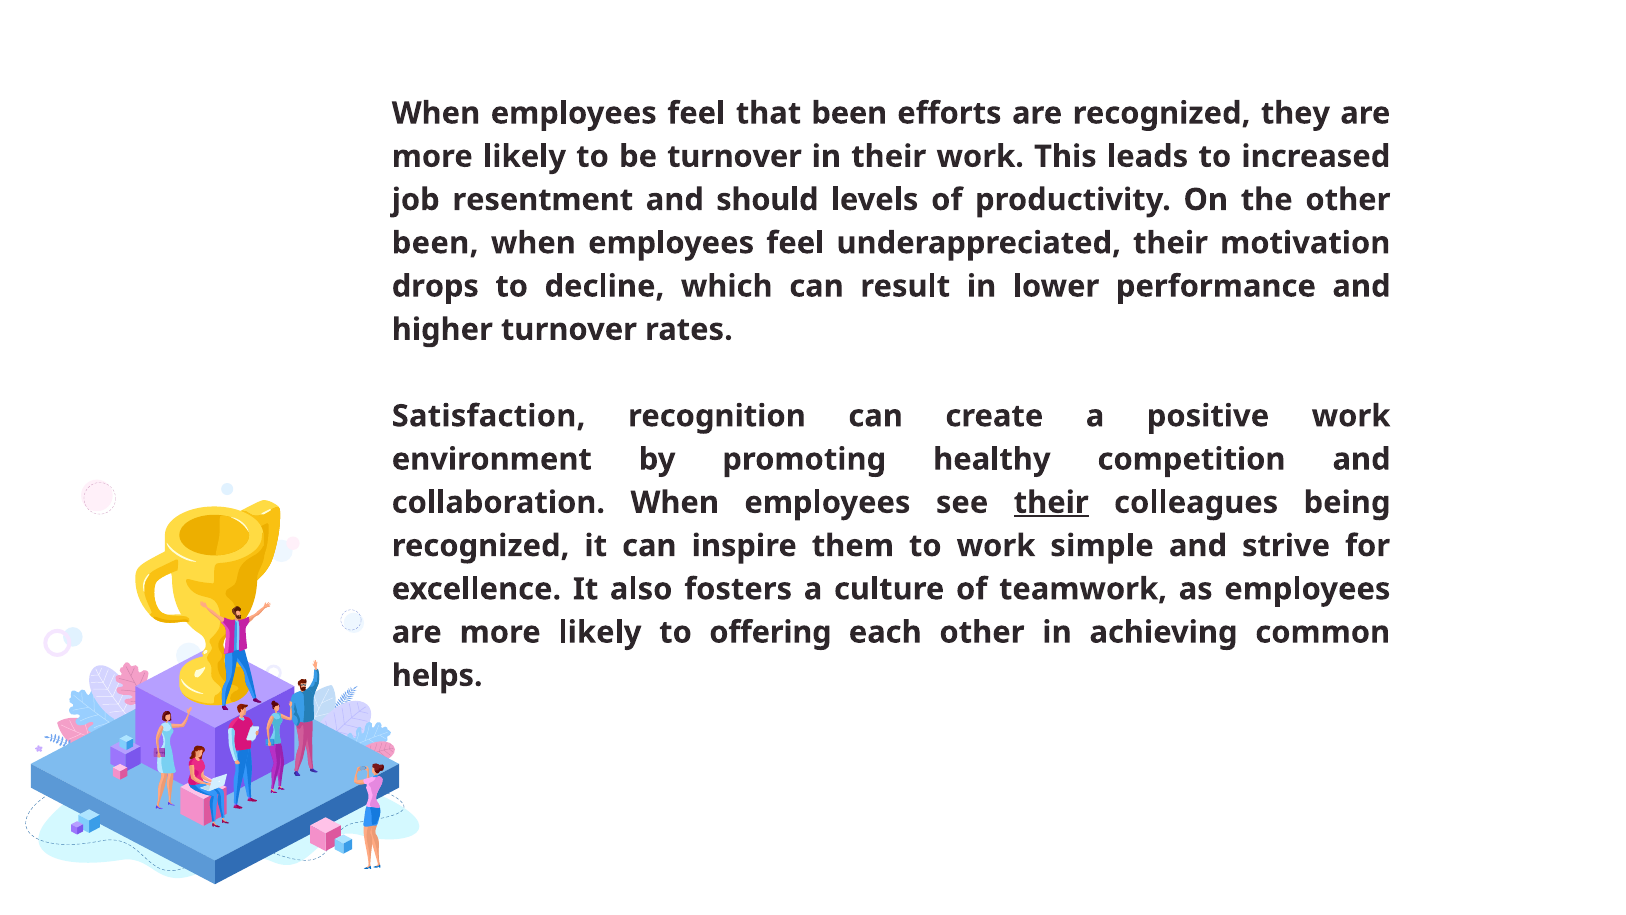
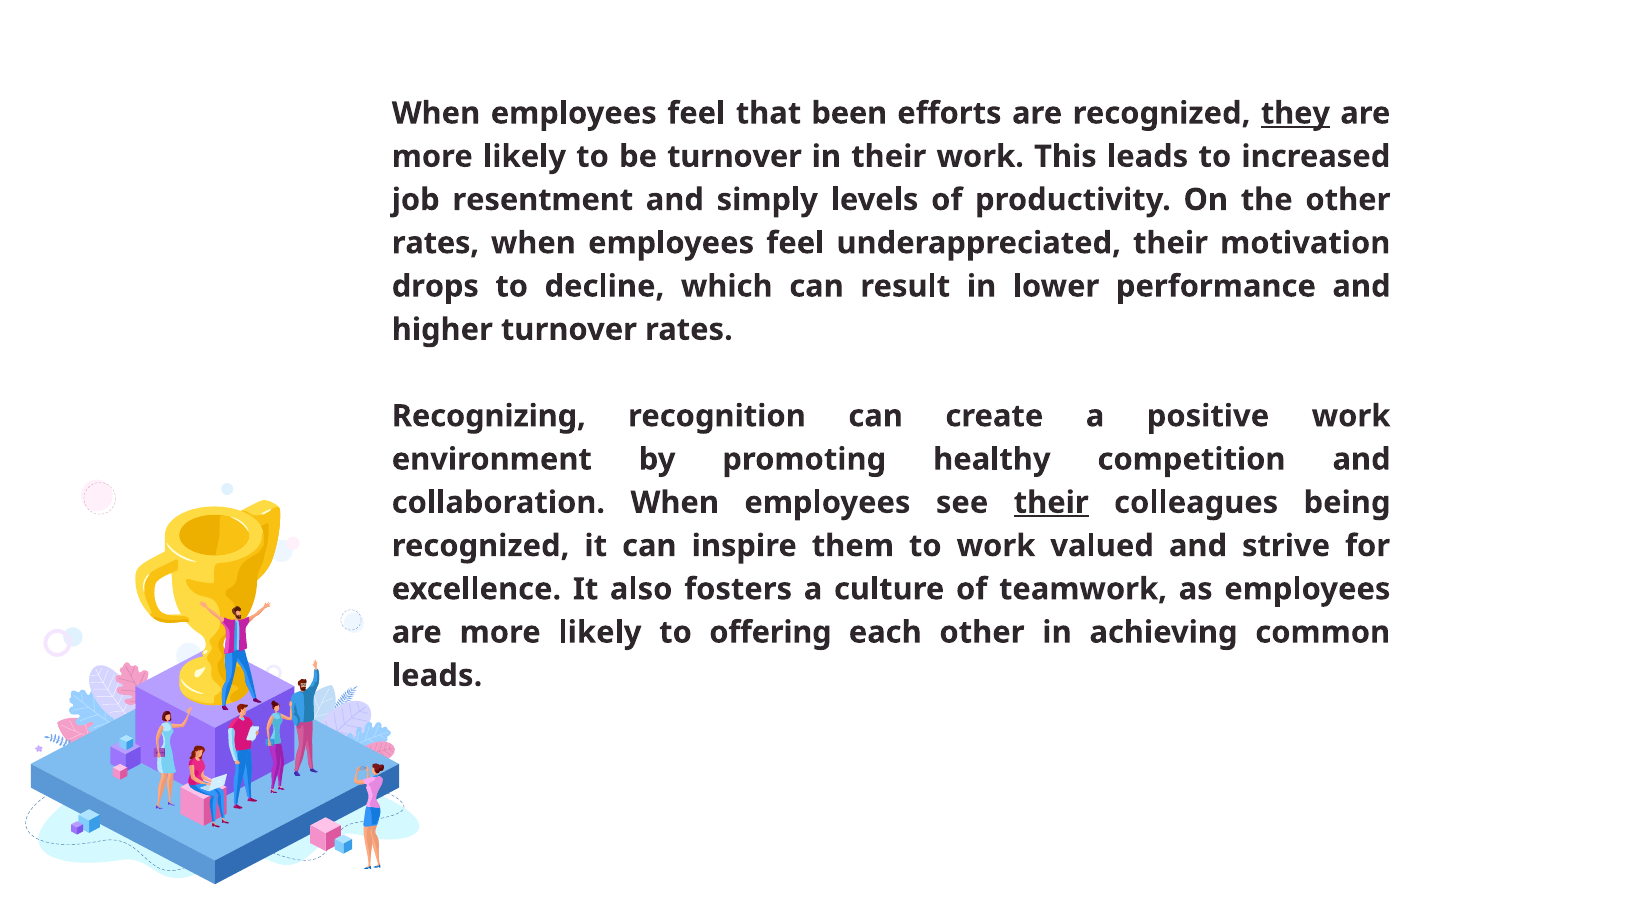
they underline: none -> present
should: should -> simply
been at (435, 243): been -> rates
Satisfaction: Satisfaction -> Recognizing
simple: simple -> valued
helps at (437, 675): helps -> leads
